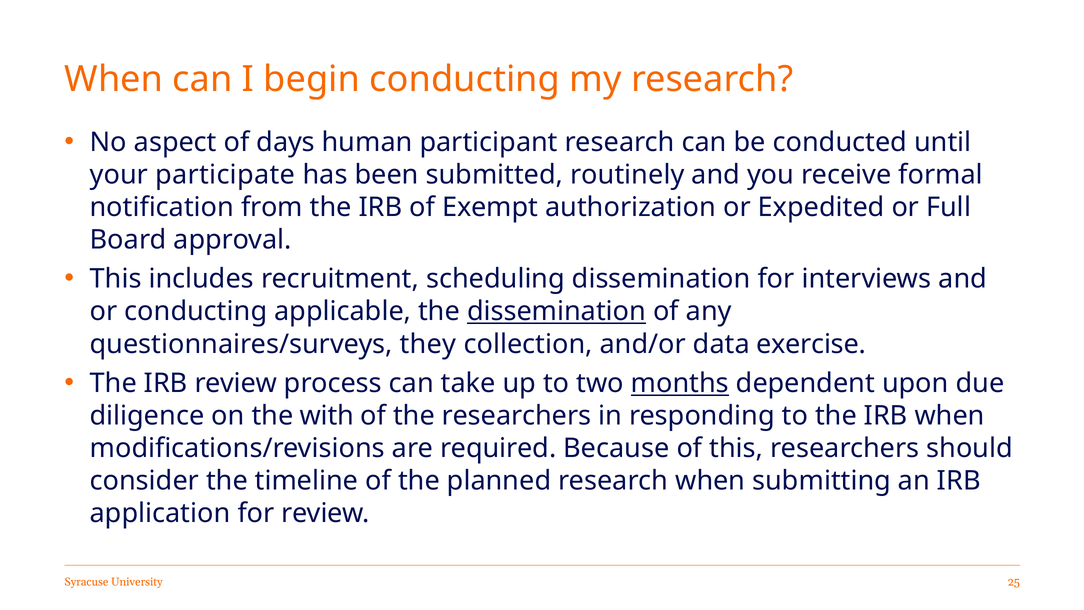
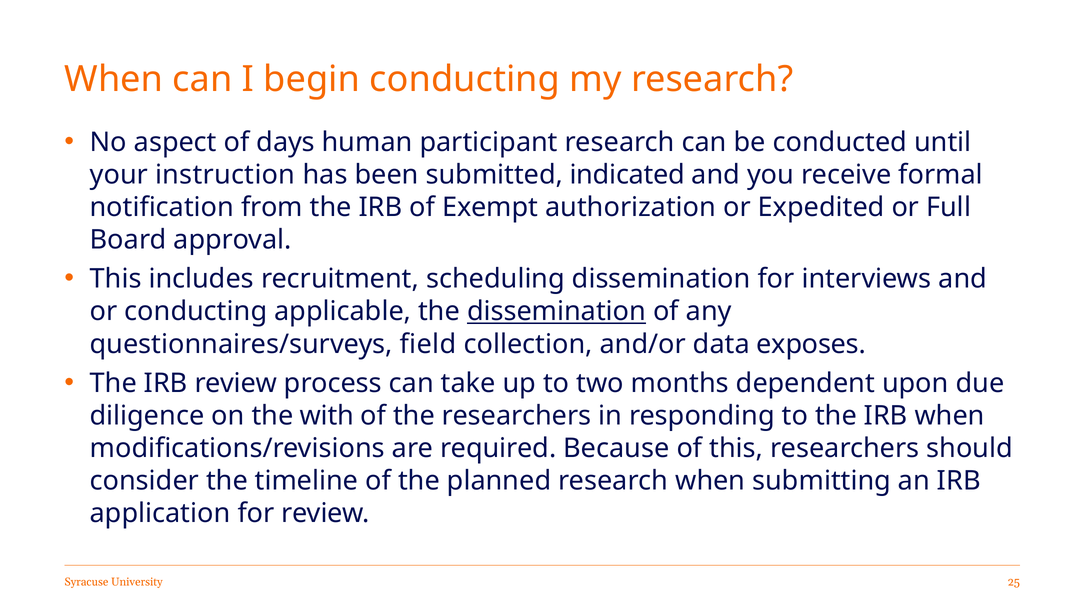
participate: participate -> instruction
routinely: routinely -> indicated
they: they -> field
exercise: exercise -> exposes
months underline: present -> none
